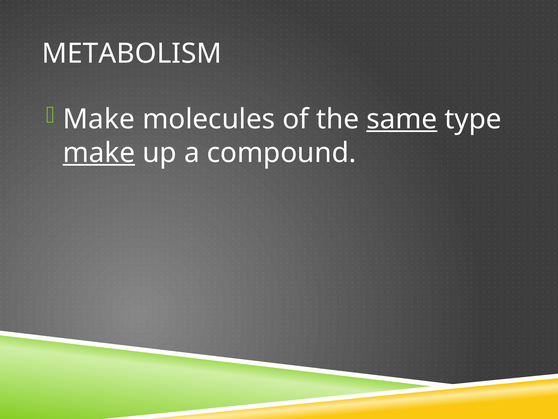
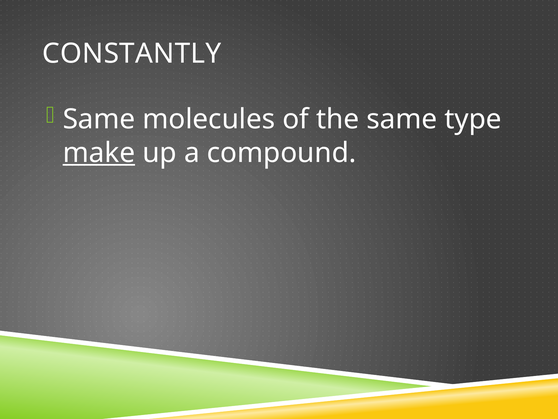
METABOLISM: METABOLISM -> CONSTANTLY
Make at (99, 119): Make -> Same
same at (402, 119) underline: present -> none
